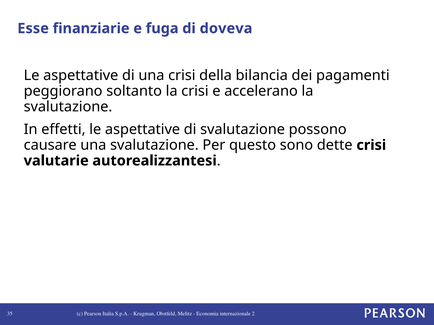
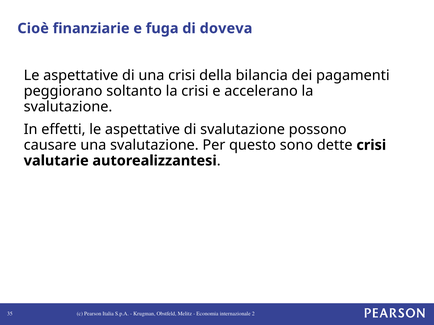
Esse: Esse -> Cioè
